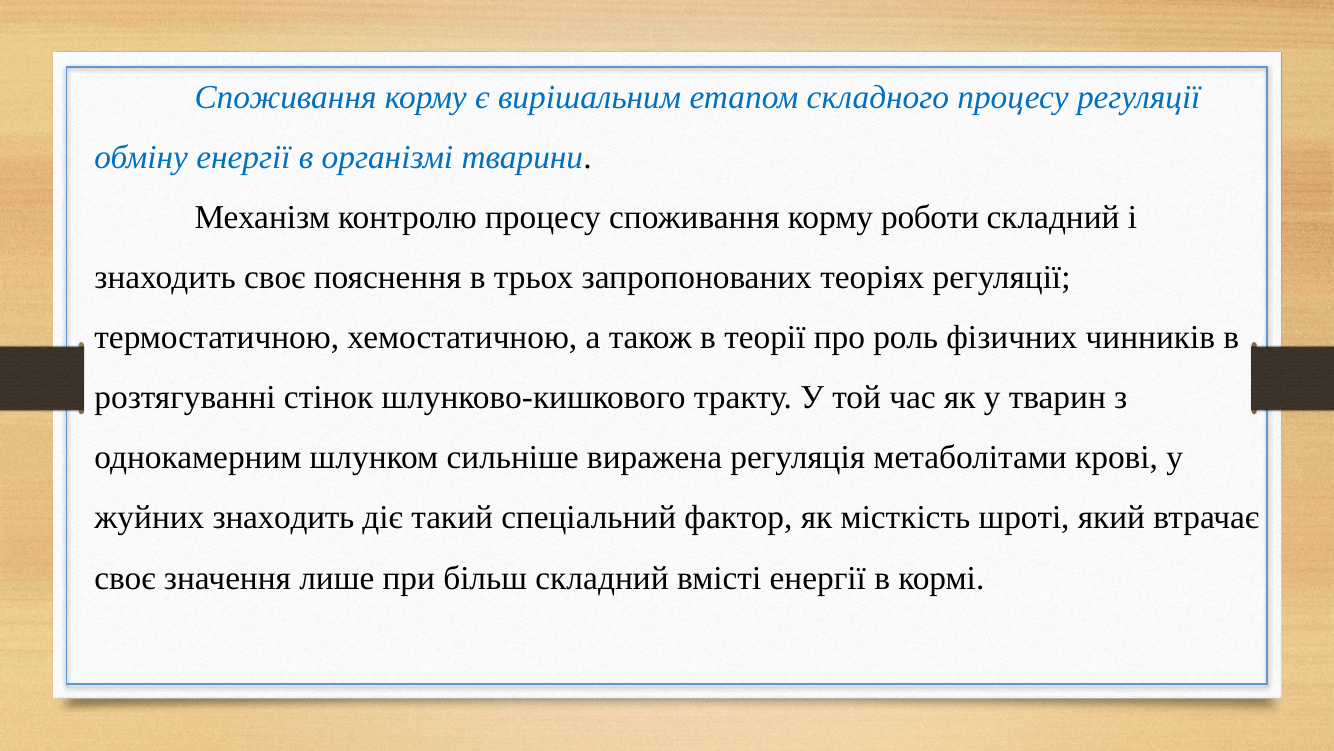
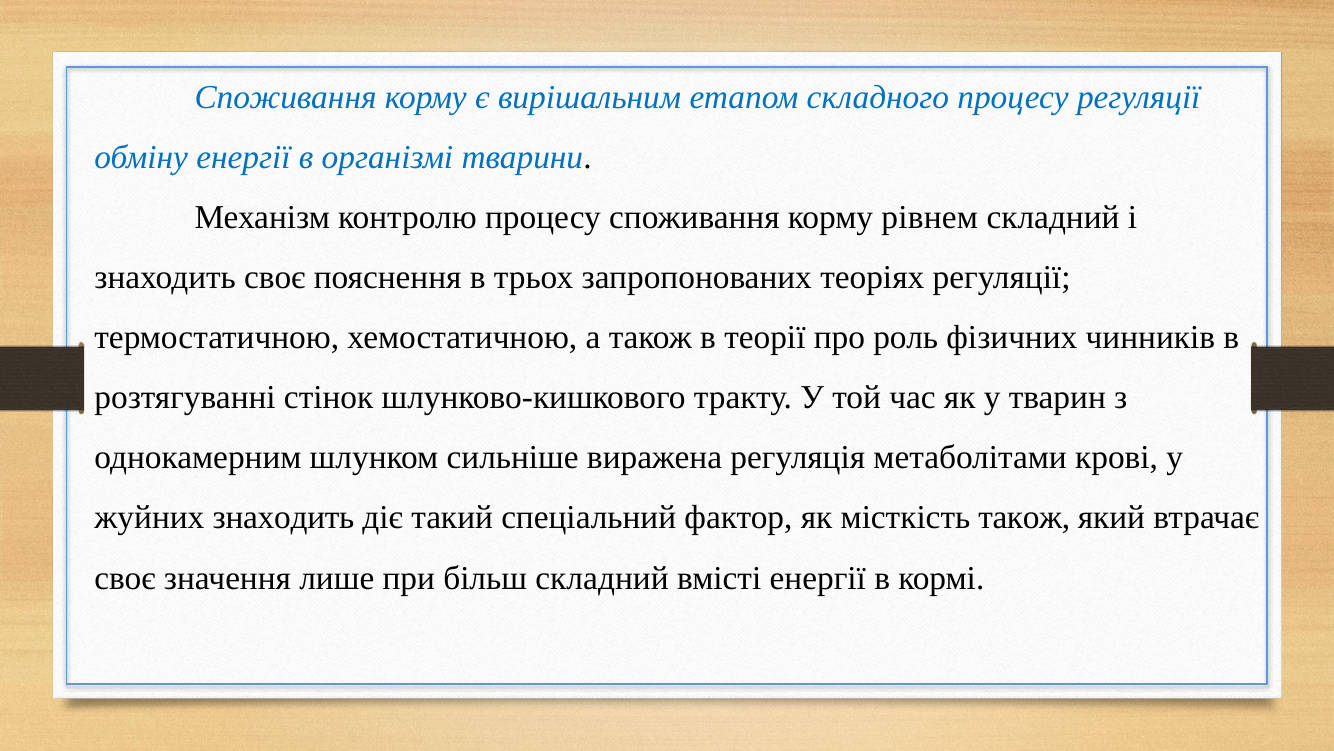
роботи: роботи -> рівнем
місткість шроті: шроті -> також
